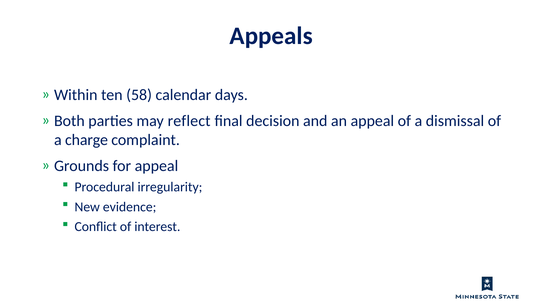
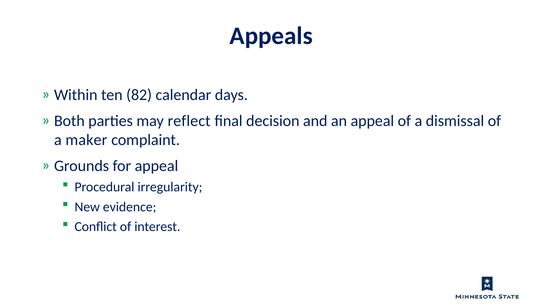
58: 58 -> 82
charge: charge -> maker
